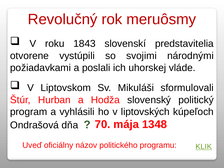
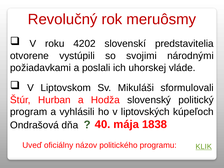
1843: 1843 -> 4202
70: 70 -> 40
1348: 1348 -> 1838
